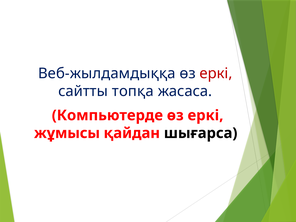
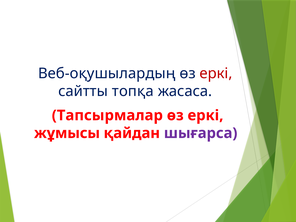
Веб-жылдамдыққа: Веб-жылдамдыққа -> Веб-оқушылардың
Компьютерде: Компьютерде -> Тапсырмалар
шығарса colour: black -> purple
